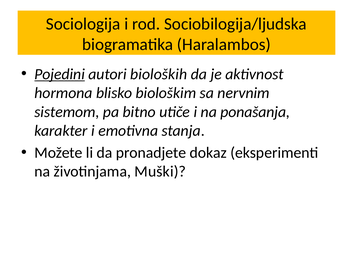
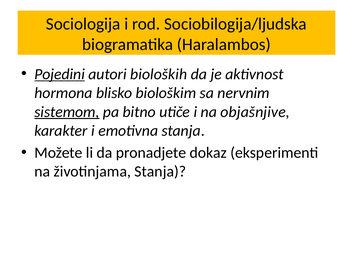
sistemom underline: none -> present
ponašanja: ponašanja -> objašnjive
životinjama Muški: Muški -> Stanja
